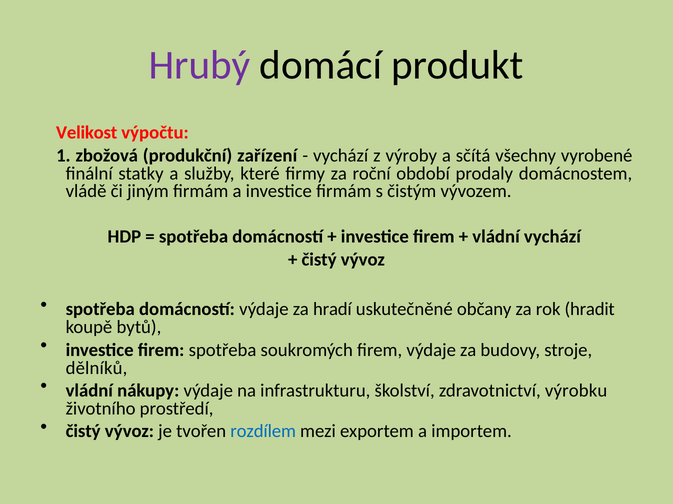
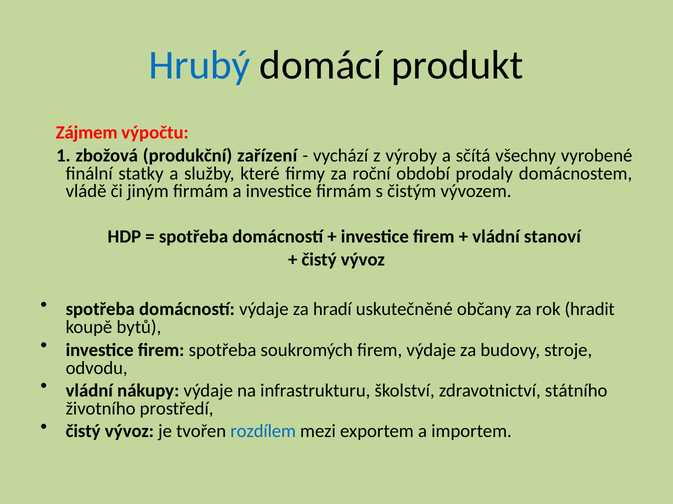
Hrubý colour: purple -> blue
Velikost: Velikost -> Zájmem
vládní vychází: vychází -> stanoví
dělníků: dělníků -> odvodu
výrobku: výrobku -> státního
